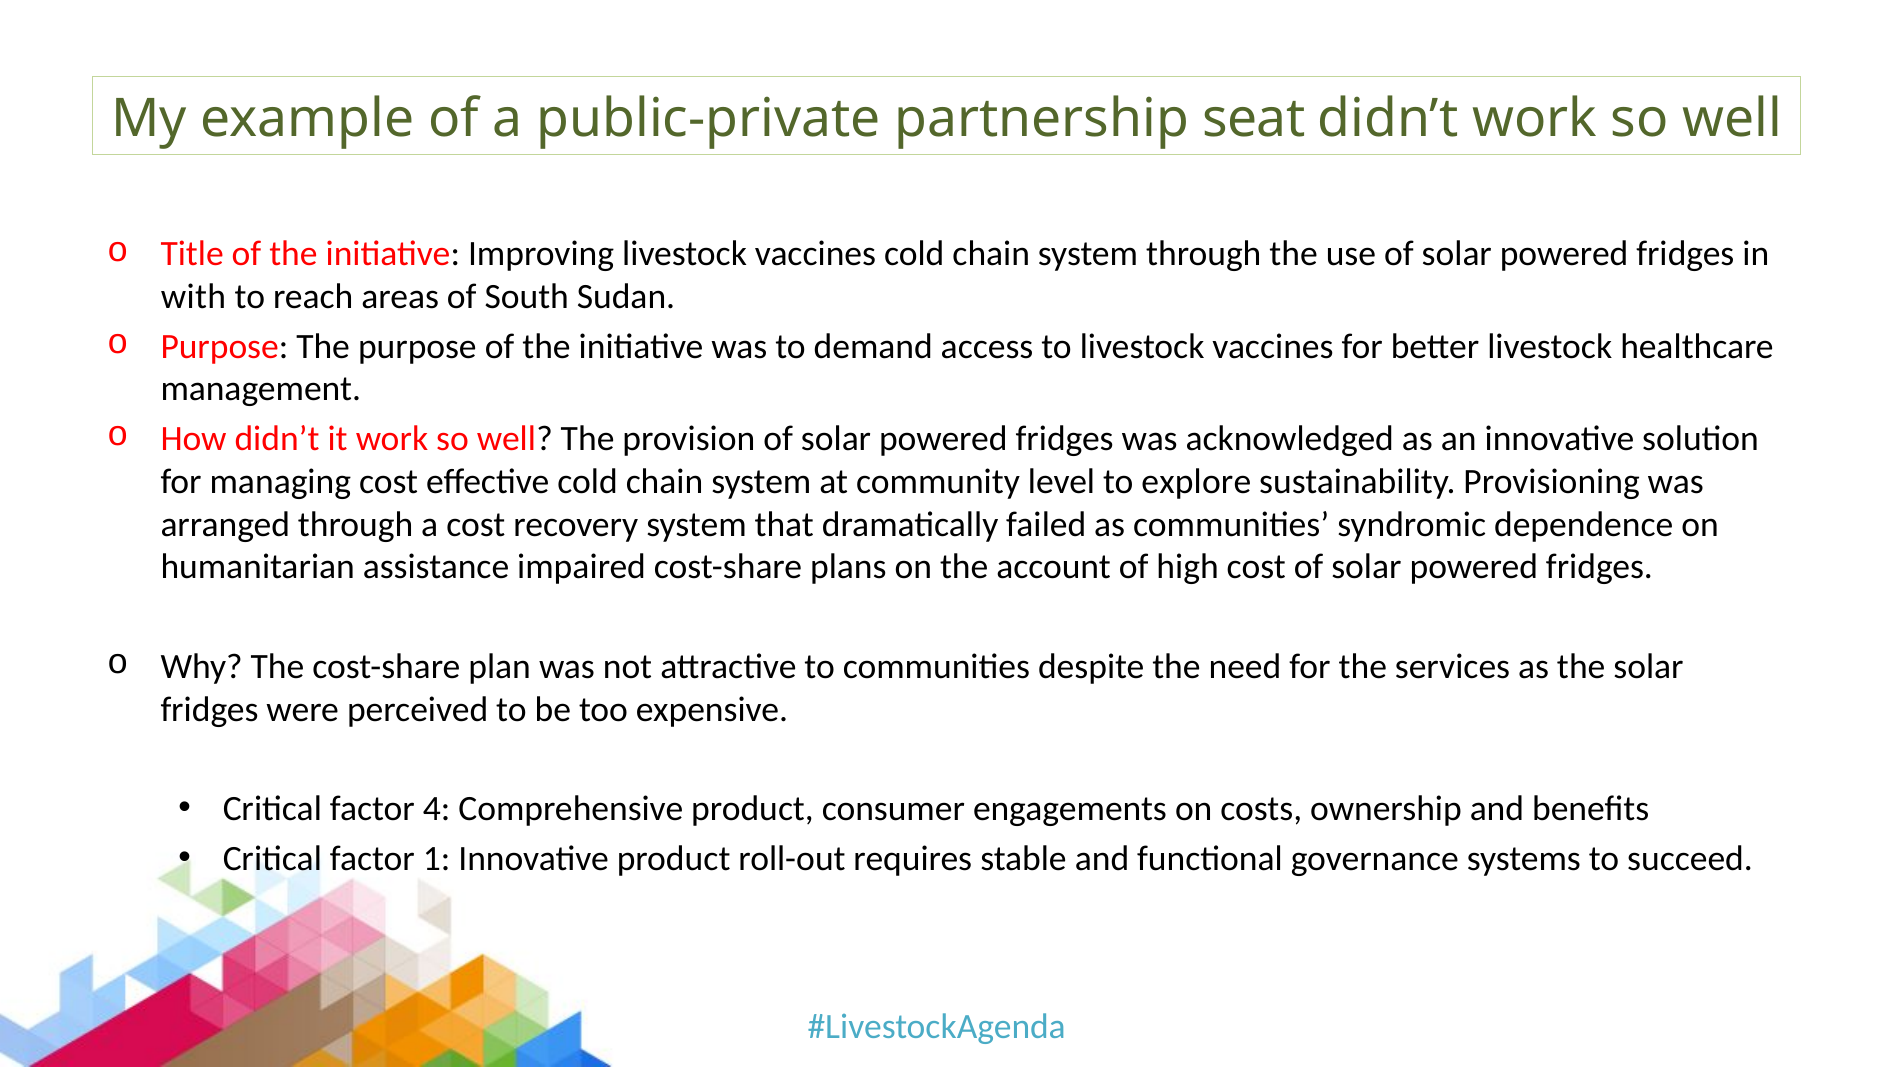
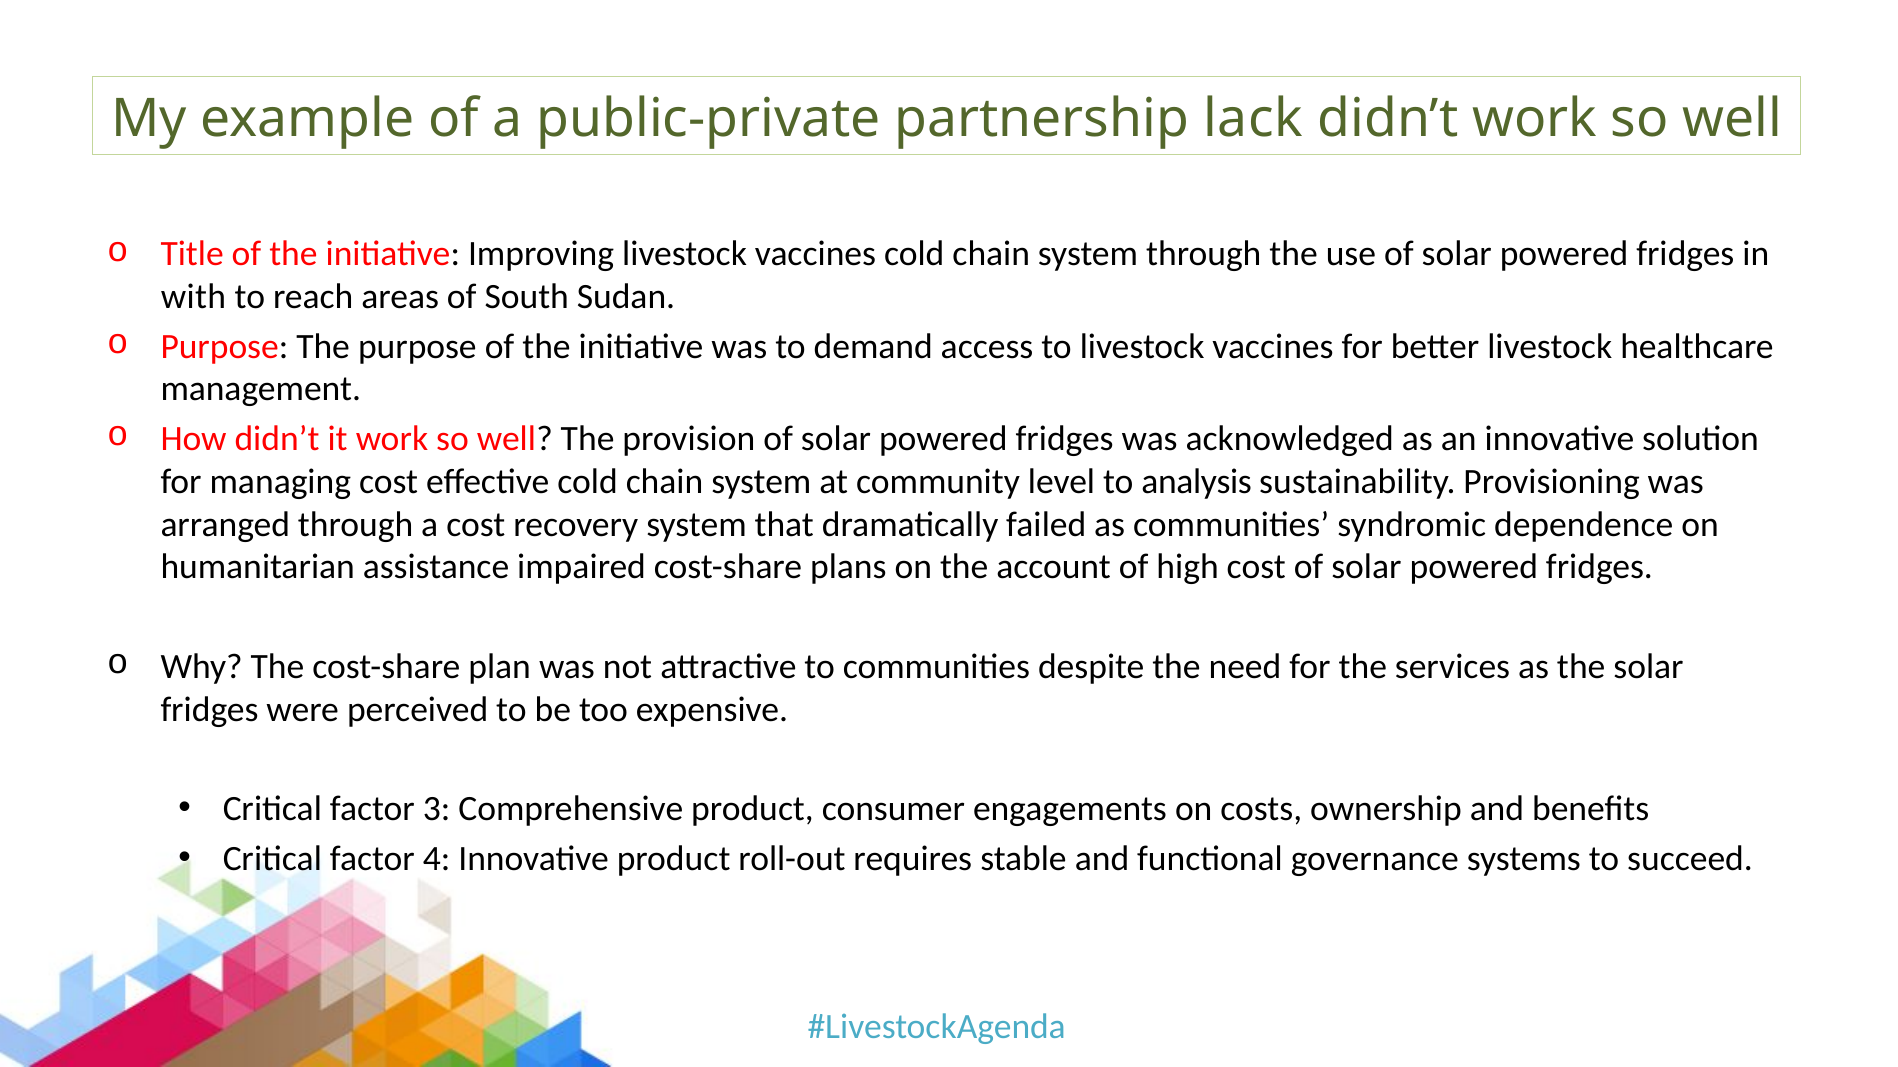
seat: seat -> lack
explore: explore -> analysis
4: 4 -> 3
1: 1 -> 4
